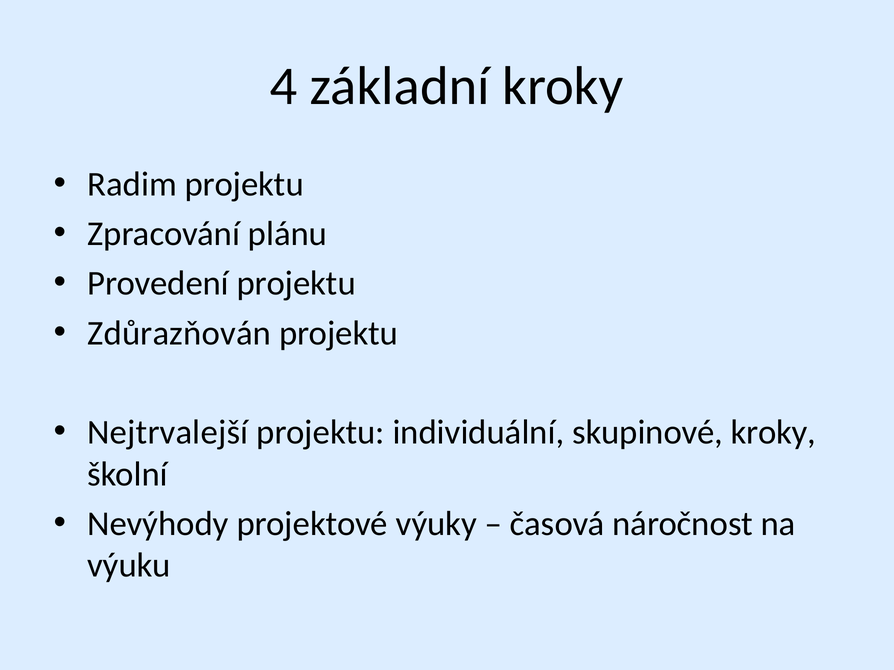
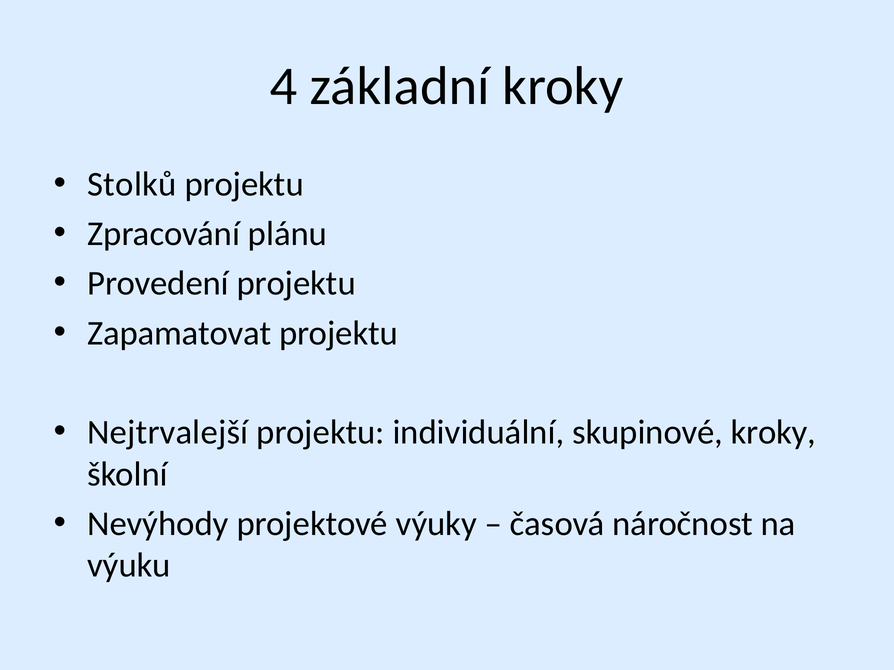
Radim: Radim -> Stolků
Zdůrazňován: Zdůrazňován -> Zapamatovat
